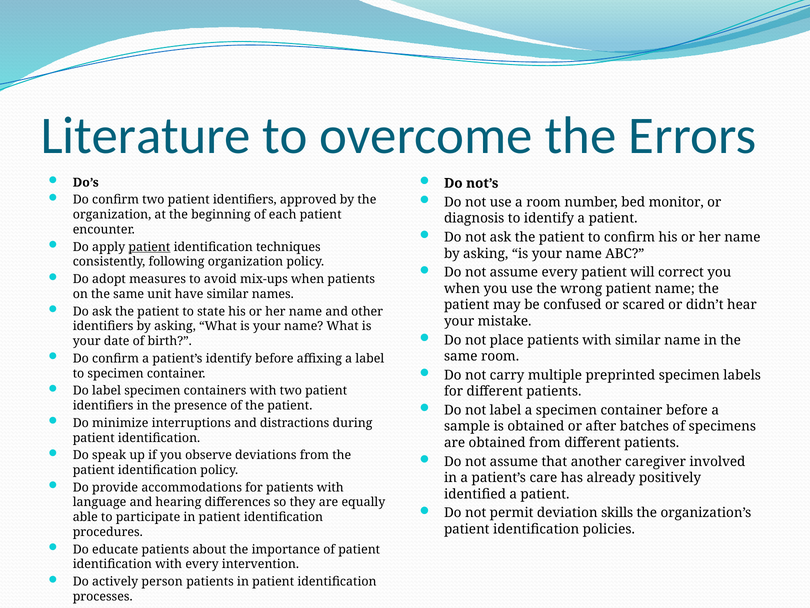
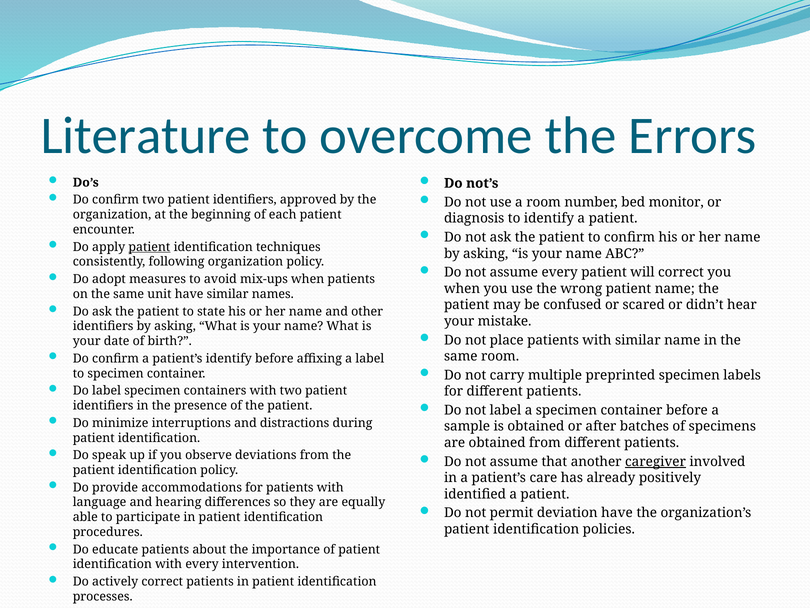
caregiver underline: none -> present
deviation skills: skills -> have
actively person: person -> correct
